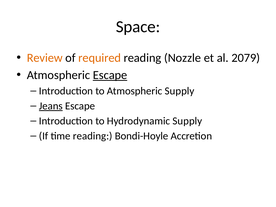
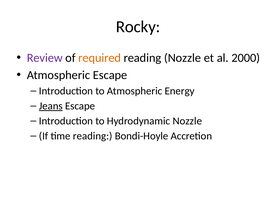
Space: Space -> Rocky
Review colour: orange -> purple
2079: 2079 -> 2000
Escape at (110, 75) underline: present -> none
Atmospheric Supply: Supply -> Energy
Hydrodynamic Supply: Supply -> Nozzle
